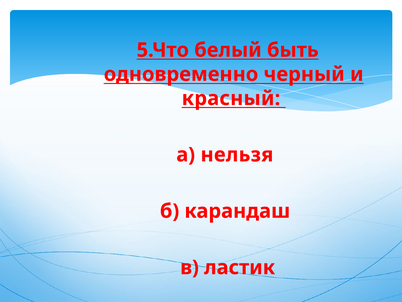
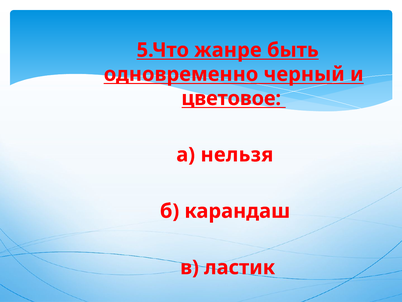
белый: белый -> жанре
красный: красный -> цветовое
